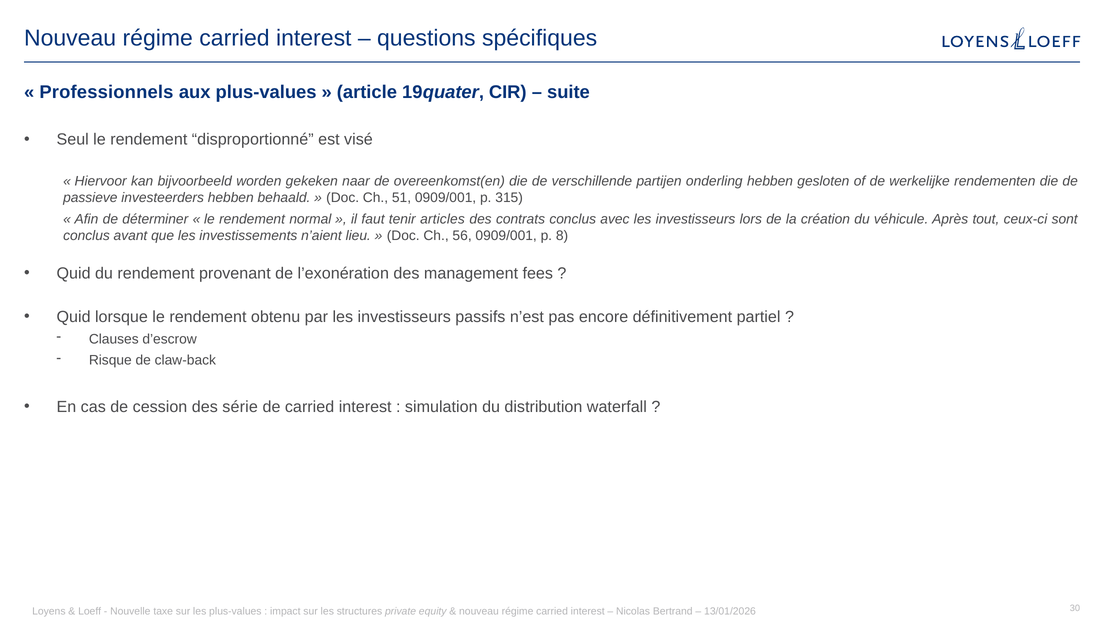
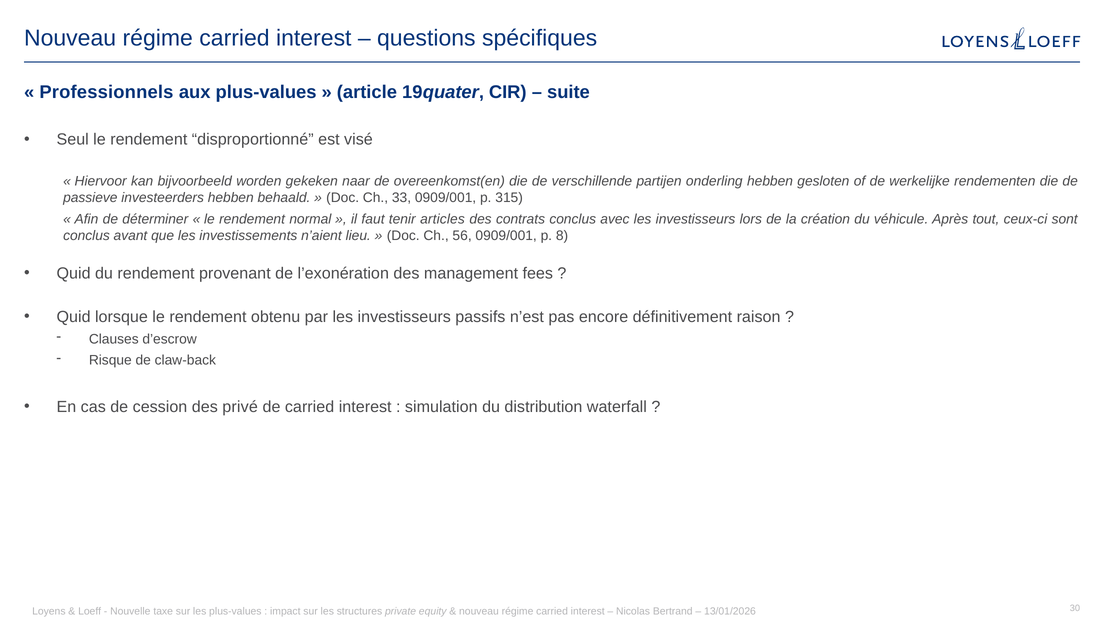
51: 51 -> 33
partiel: partiel -> raison
série: série -> privé
